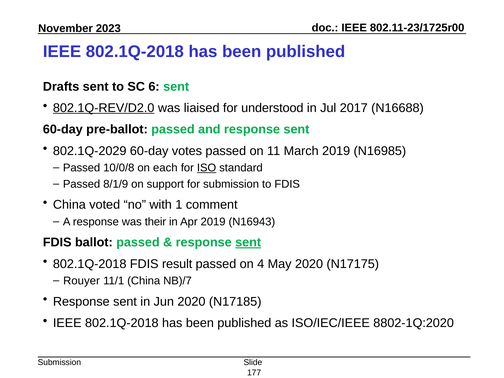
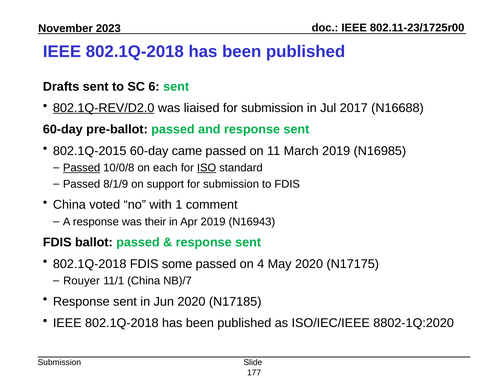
liaised for understood: understood -> submission
802.1Q-2029: 802.1Q-2029 -> 802.1Q-2015
votes: votes -> came
Passed at (82, 168) underline: none -> present
sent at (248, 242) underline: present -> none
result: result -> some
